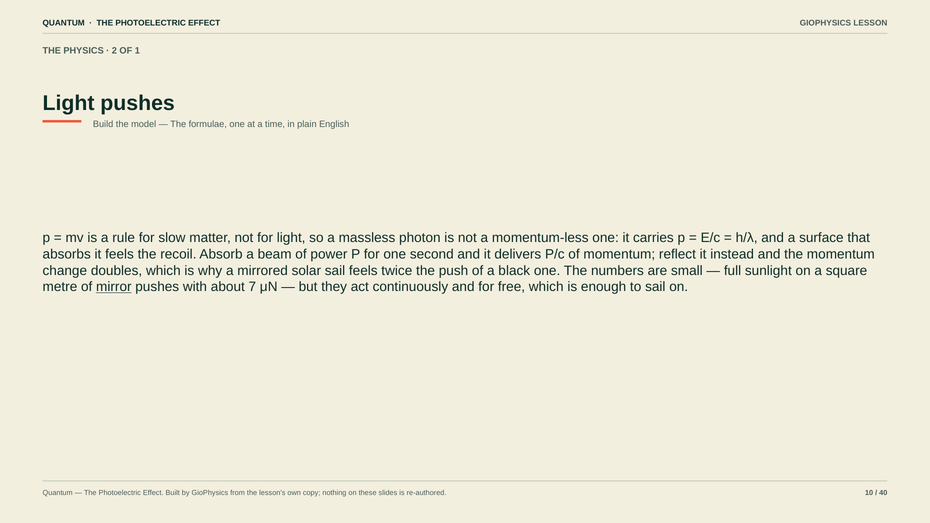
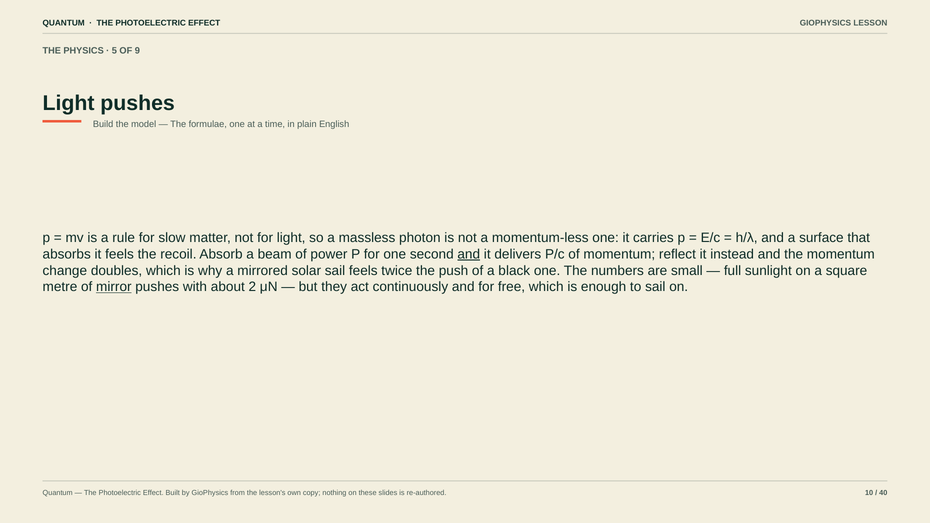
2: 2 -> 5
1: 1 -> 9
and at (469, 254) underline: none -> present
7: 7 -> 2
